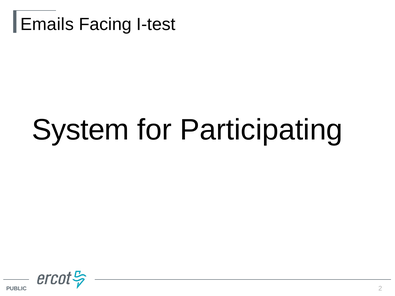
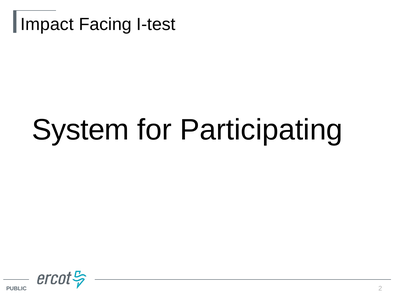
Emails: Emails -> Impact
